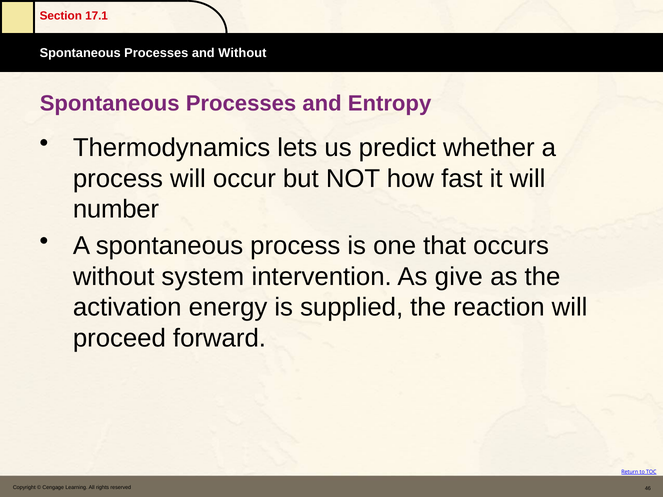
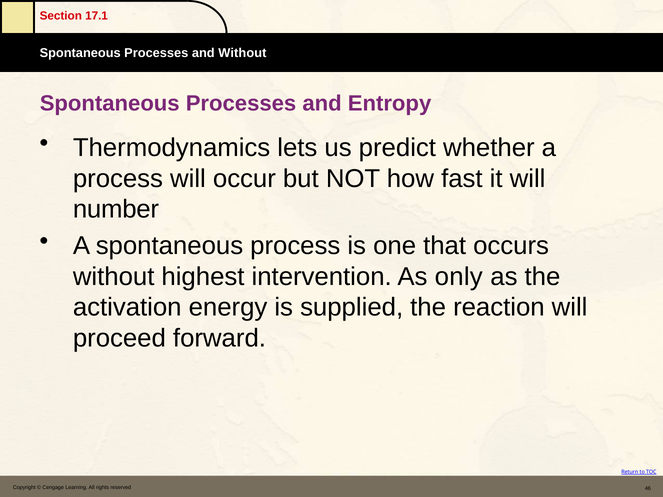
system: system -> highest
give: give -> only
